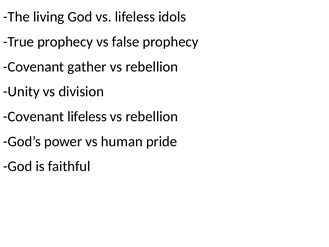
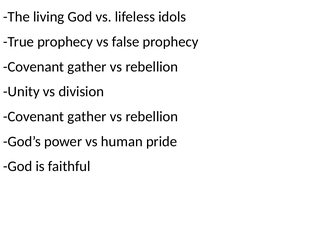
lifeless at (87, 116): lifeless -> gather
